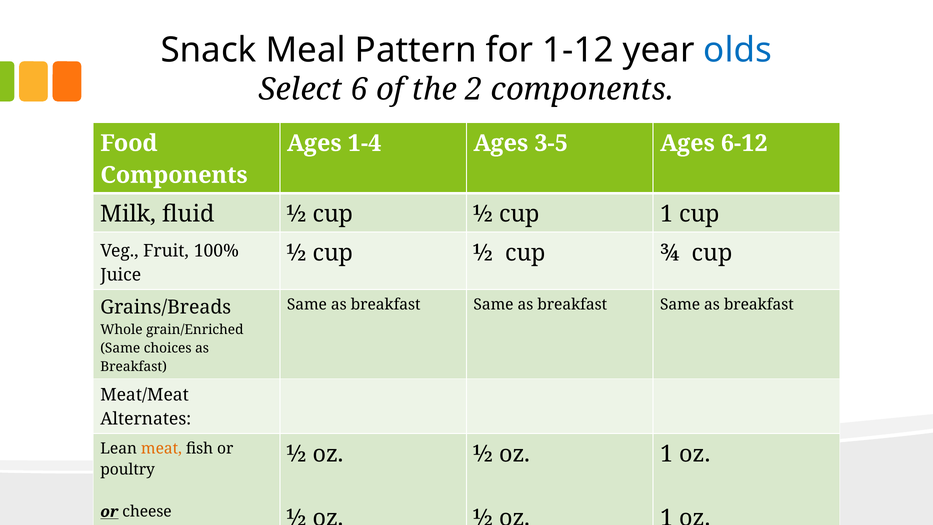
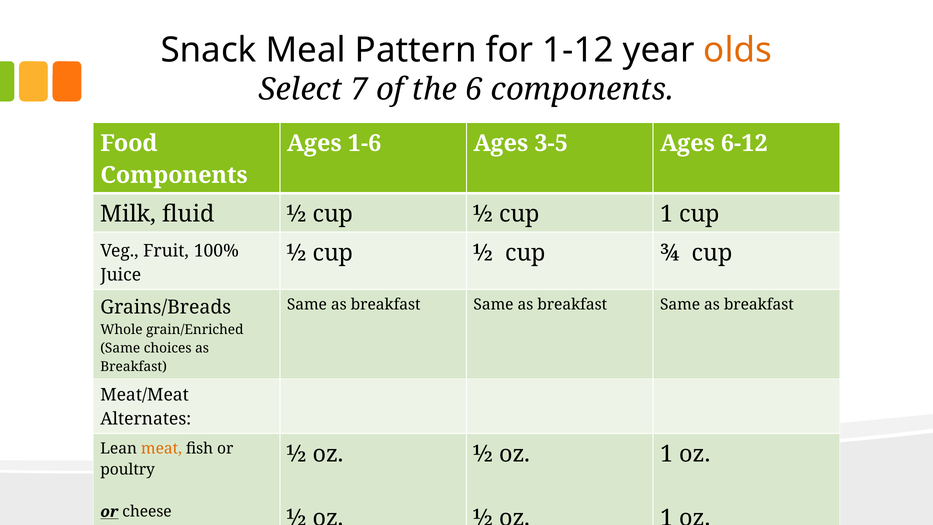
olds colour: blue -> orange
6: 6 -> 7
2: 2 -> 6
1-4: 1-4 -> 1-6
